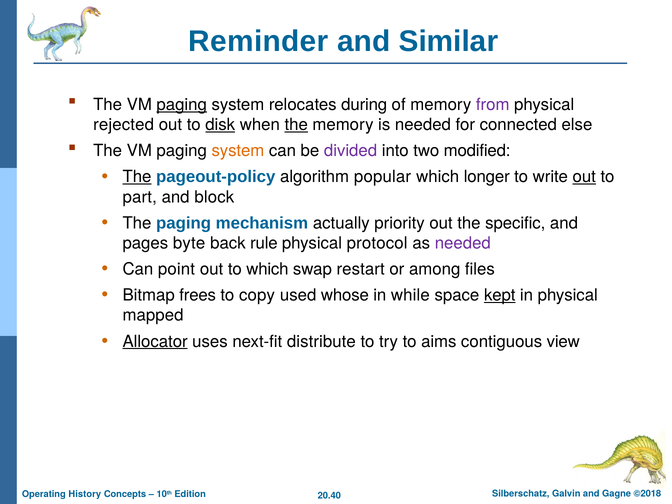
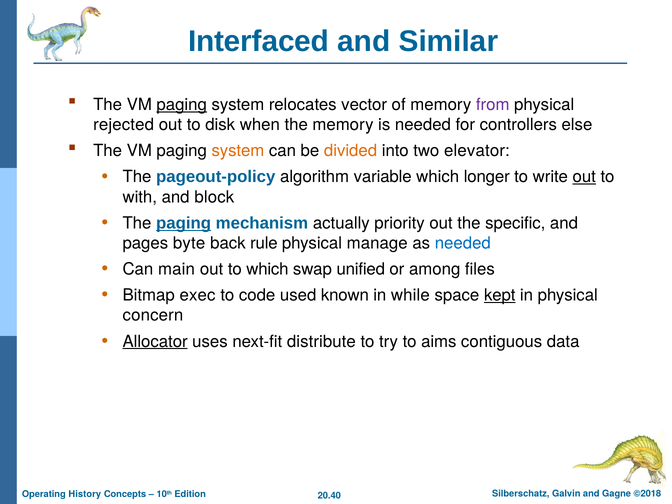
Reminder: Reminder -> Interfaced
during: during -> vector
disk underline: present -> none
the at (296, 125) underline: present -> none
connected: connected -> controllers
divided colour: purple -> orange
modified: modified -> elevator
The at (137, 177) underline: present -> none
popular: popular -> variable
part: part -> with
paging at (184, 223) underline: none -> present
protocol: protocol -> manage
needed at (463, 243) colour: purple -> blue
point: point -> main
restart: restart -> unified
frees: frees -> exec
copy: copy -> code
whose: whose -> known
mapped: mapped -> concern
view: view -> data
